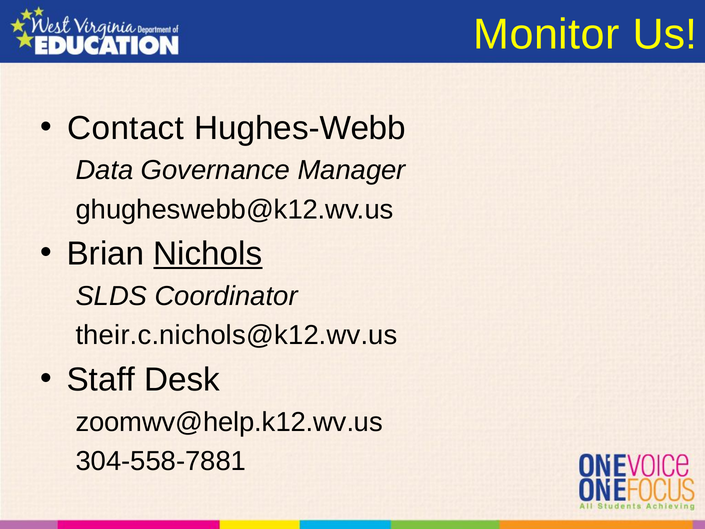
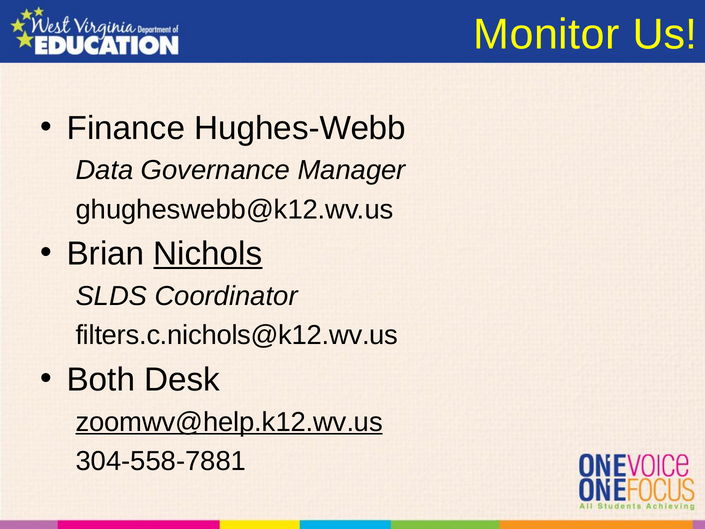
Contact: Contact -> Finance
their.c.nichols@k12.wv.us: their.c.nichols@k12.wv.us -> filters.c.nichols@k12.wv.us
Staff: Staff -> Both
zoomwv@help.k12.wv.us underline: none -> present
